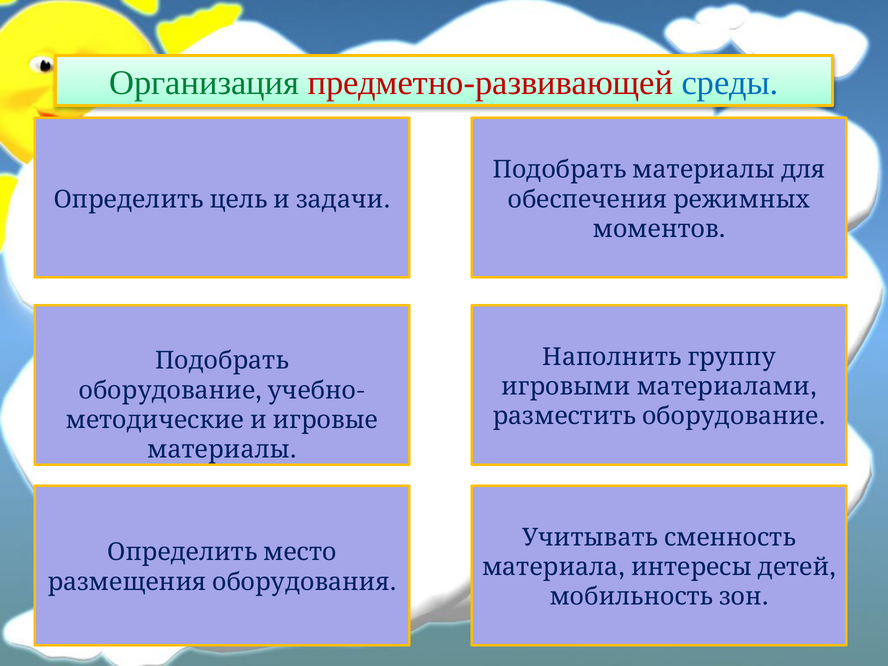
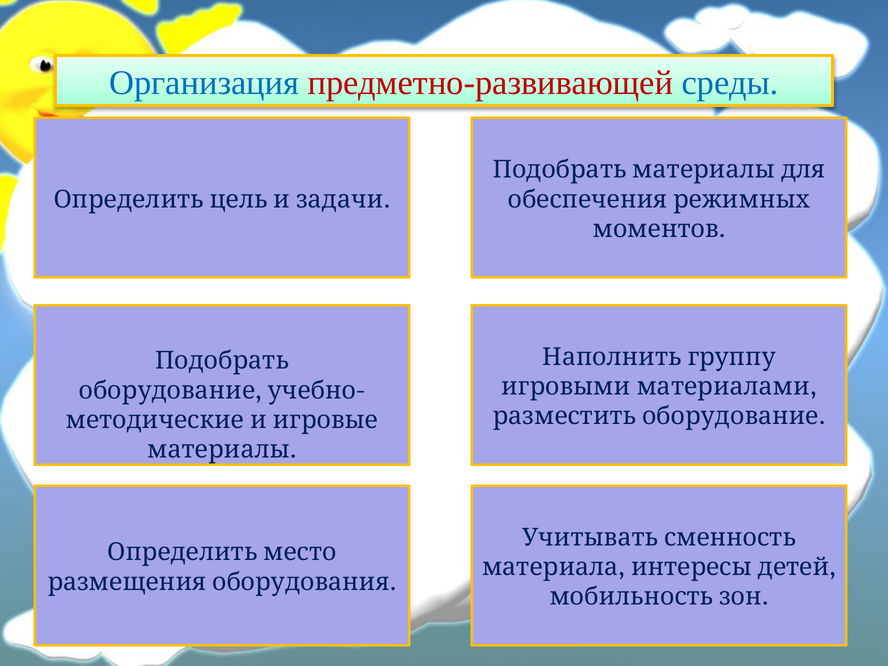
Организация colour: green -> blue
